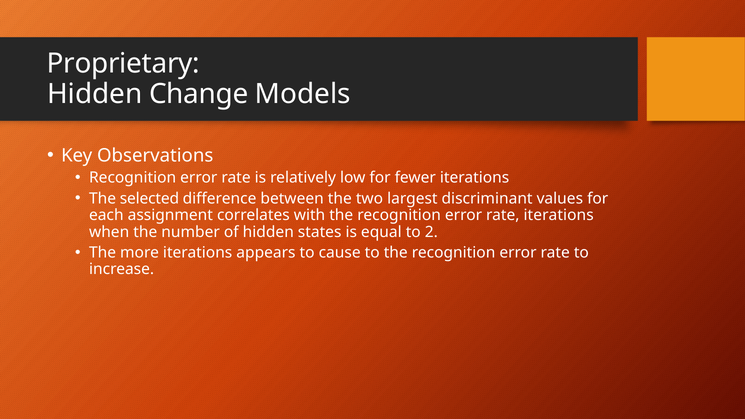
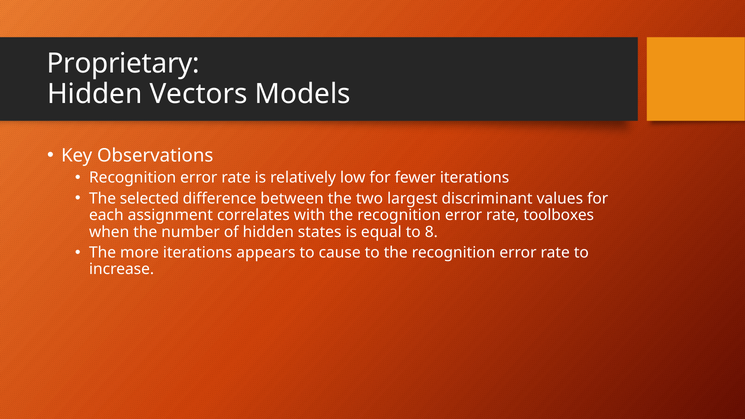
Change: Change -> Vectors
rate iterations: iterations -> toolboxes
2: 2 -> 8
